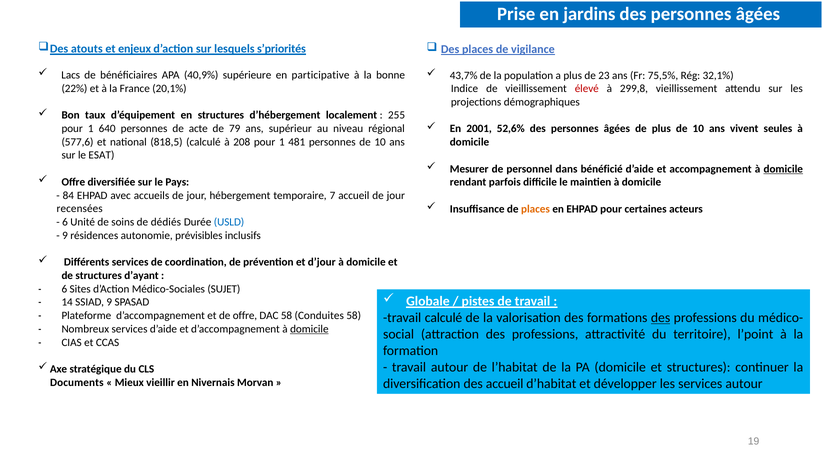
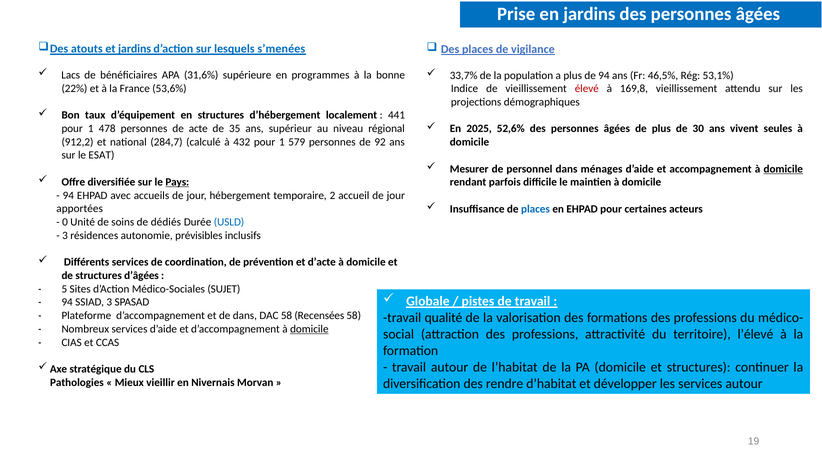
et enjeux: enjeux -> jardins
s’priorités: s’priorités -> s’menées
40,9%: 40,9% -> 31,6%
participative: participative -> programmes
43,7%: 43,7% -> 33,7%
de 23: 23 -> 94
75,5%: 75,5% -> 46,5%
32,1%: 32,1% -> 53,1%
20,1%: 20,1% -> 53,6%
299,8: 299,8 -> 169,8
255: 255 -> 441
2001: 2001 -> 2025
plus de 10: 10 -> 30
640: 640 -> 478
79: 79 -> 35
577,6: 577,6 -> 912,2
818,5: 818,5 -> 284,7
208: 208 -> 432
481: 481 -> 579
personnes de 10: 10 -> 92
bénéficié: bénéficié -> ménages
Pays underline: none -> present
84 at (68, 196): 84 -> 94
7: 7 -> 2
places at (535, 209) colour: orange -> blue
recensées: recensées -> apportées
6 at (65, 222): 6 -> 0
9 at (65, 236): 9 -> 3
d’jour: d’jour -> d’acte
d’ayant: d’ayant -> d’âgées
6 at (64, 289): 6 -> 5
14 at (67, 303): 14 -> 94
SSIAD 9: 9 -> 3
de offre: offre -> dans
Conduites: Conduites -> Recensées
travail calculé: calculé -> qualité
des at (661, 318) underline: present -> none
l’point: l’point -> l’élevé
Documents: Documents -> Pathologies
des accueil: accueil -> rendre
